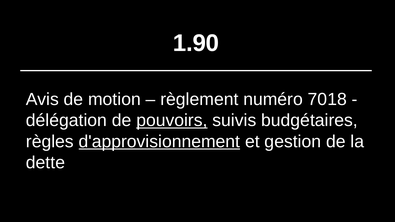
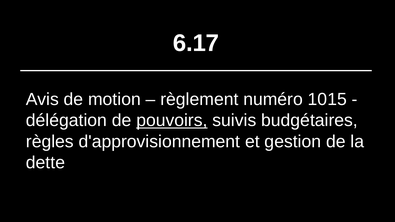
1.90: 1.90 -> 6.17
7018: 7018 -> 1015
d'approvisionnement underline: present -> none
